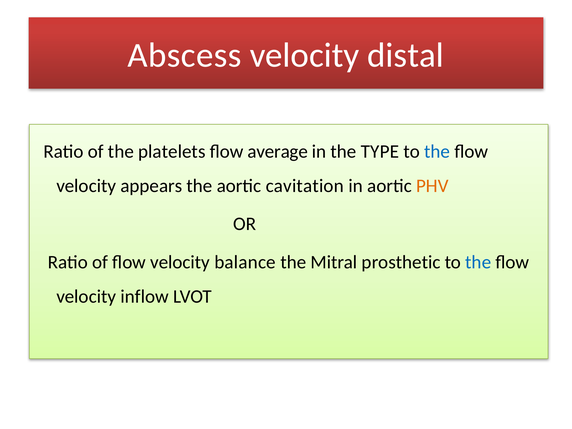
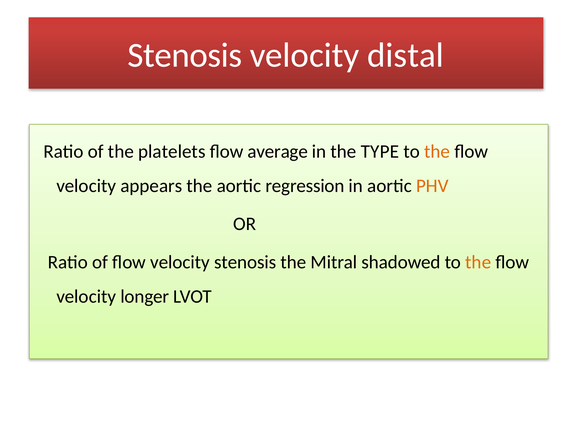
Abscess at (185, 55): Abscess -> Stenosis
the at (437, 152) colour: blue -> orange
cavitation: cavitation -> regression
velocity balance: balance -> stenosis
prosthetic: prosthetic -> shadowed
the at (478, 262) colour: blue -> orange
inflow: inflow -> longer
